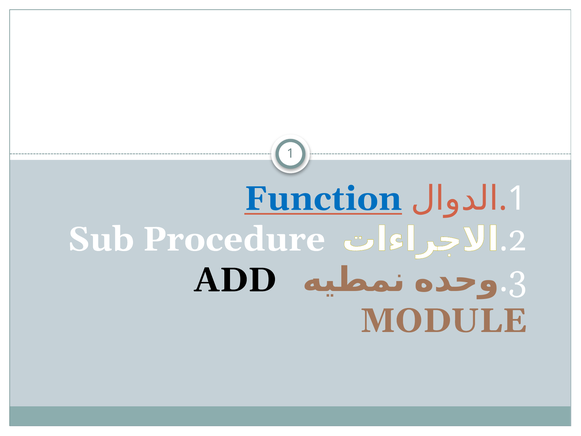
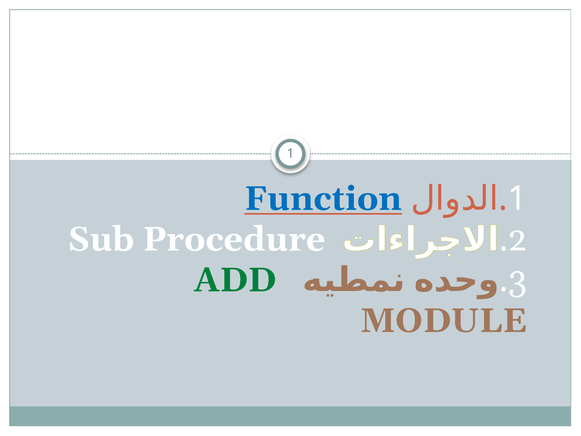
ADD colour: black -> green
